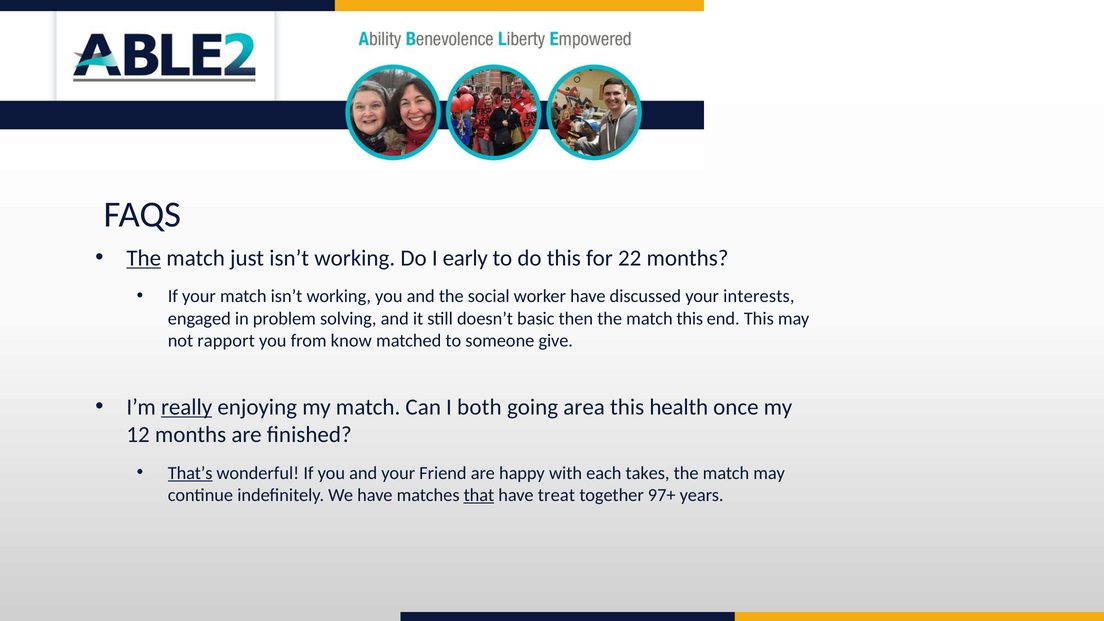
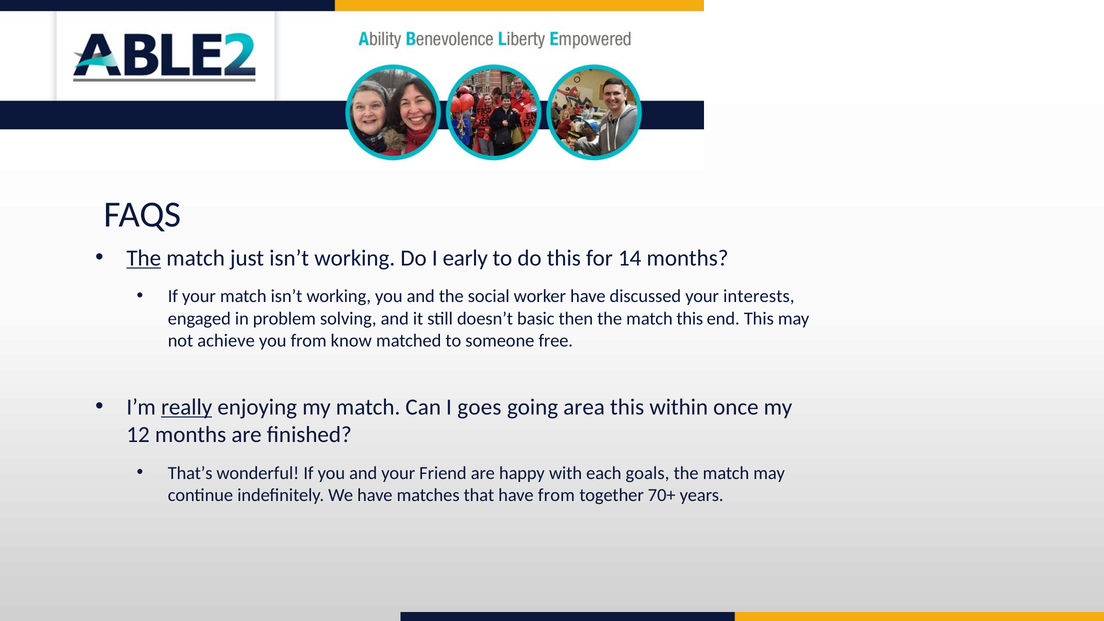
22: 22 -> 14
rapport: rapport -> achieve
give: give -> free
both: both -> goes
health: health -> within
That’s underline: present -> none
takes: takes -> goals
that underline: present -> none
have treat: treat -> from
97+: 97+ -> 70+
